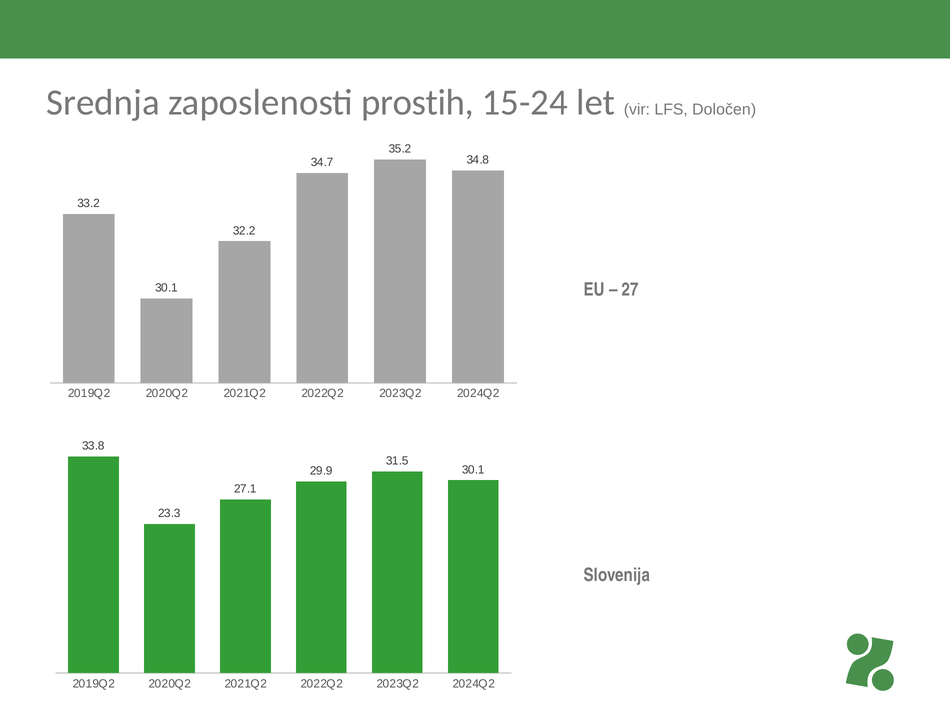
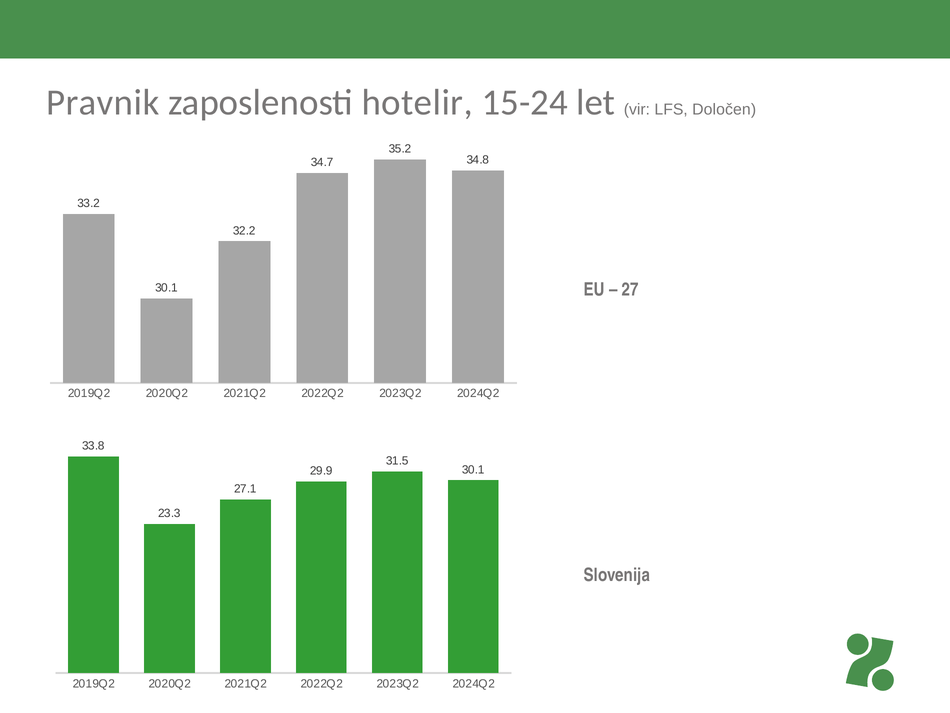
Srednja: Srednja -> Pravnik
prostih: prostih -> hotelir
